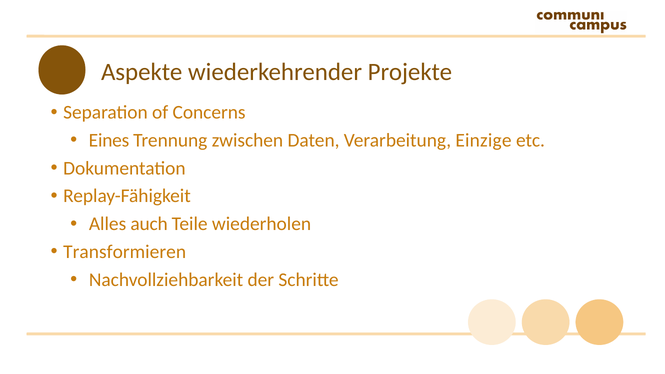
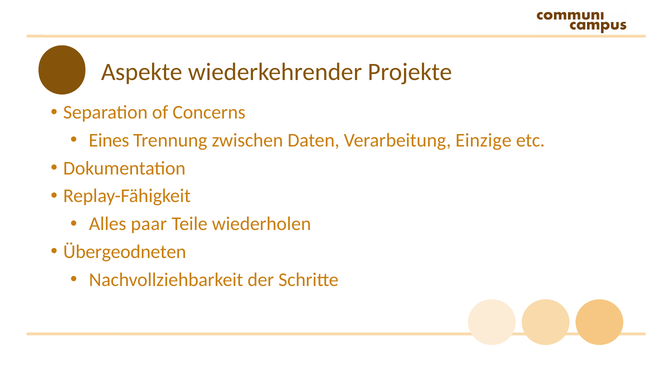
auch: auch -> paar
Transformieren: Transformieren -> Übergeodneten
